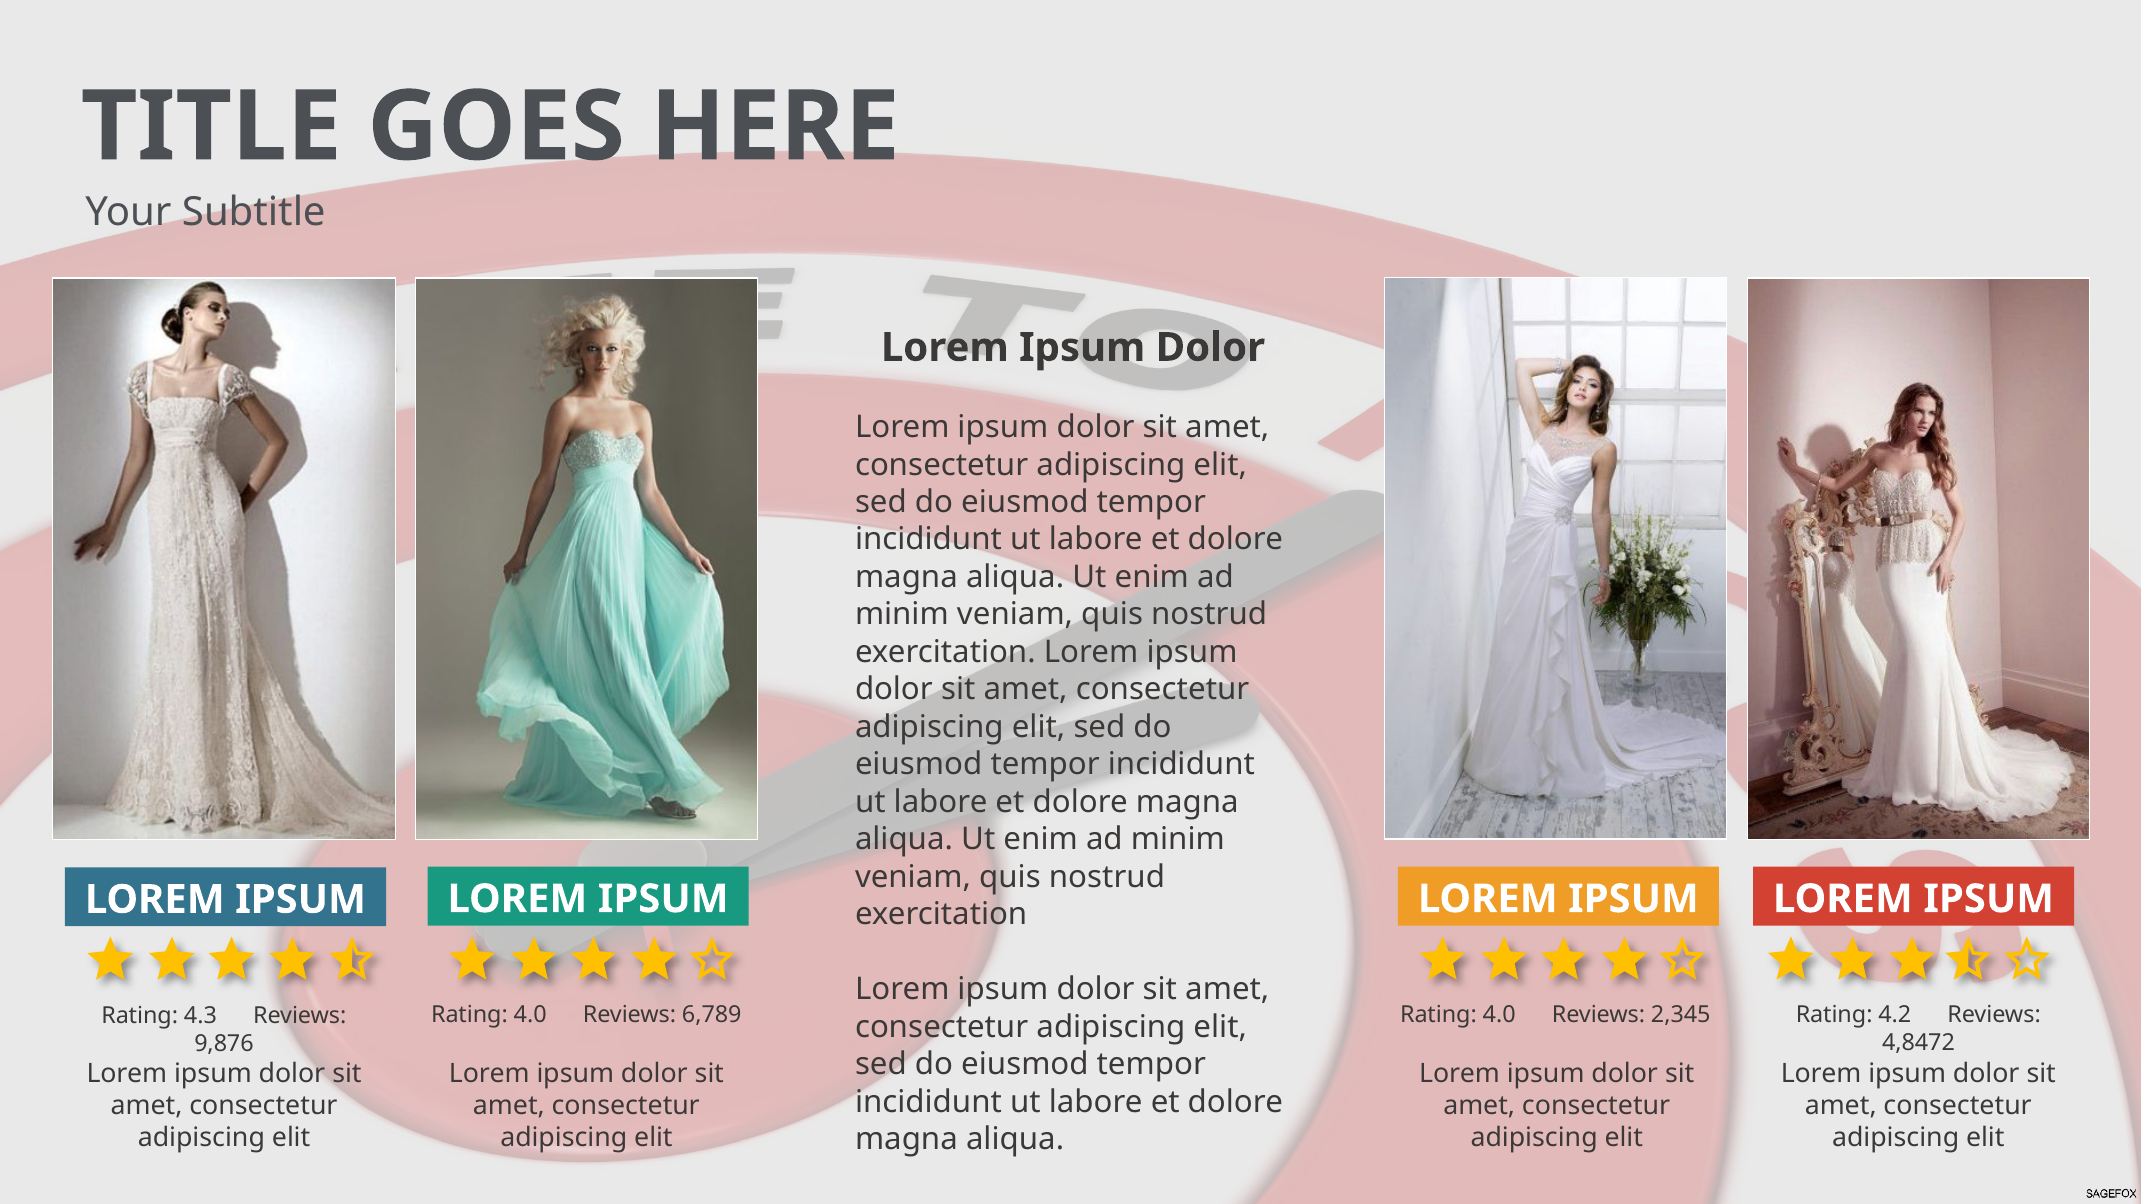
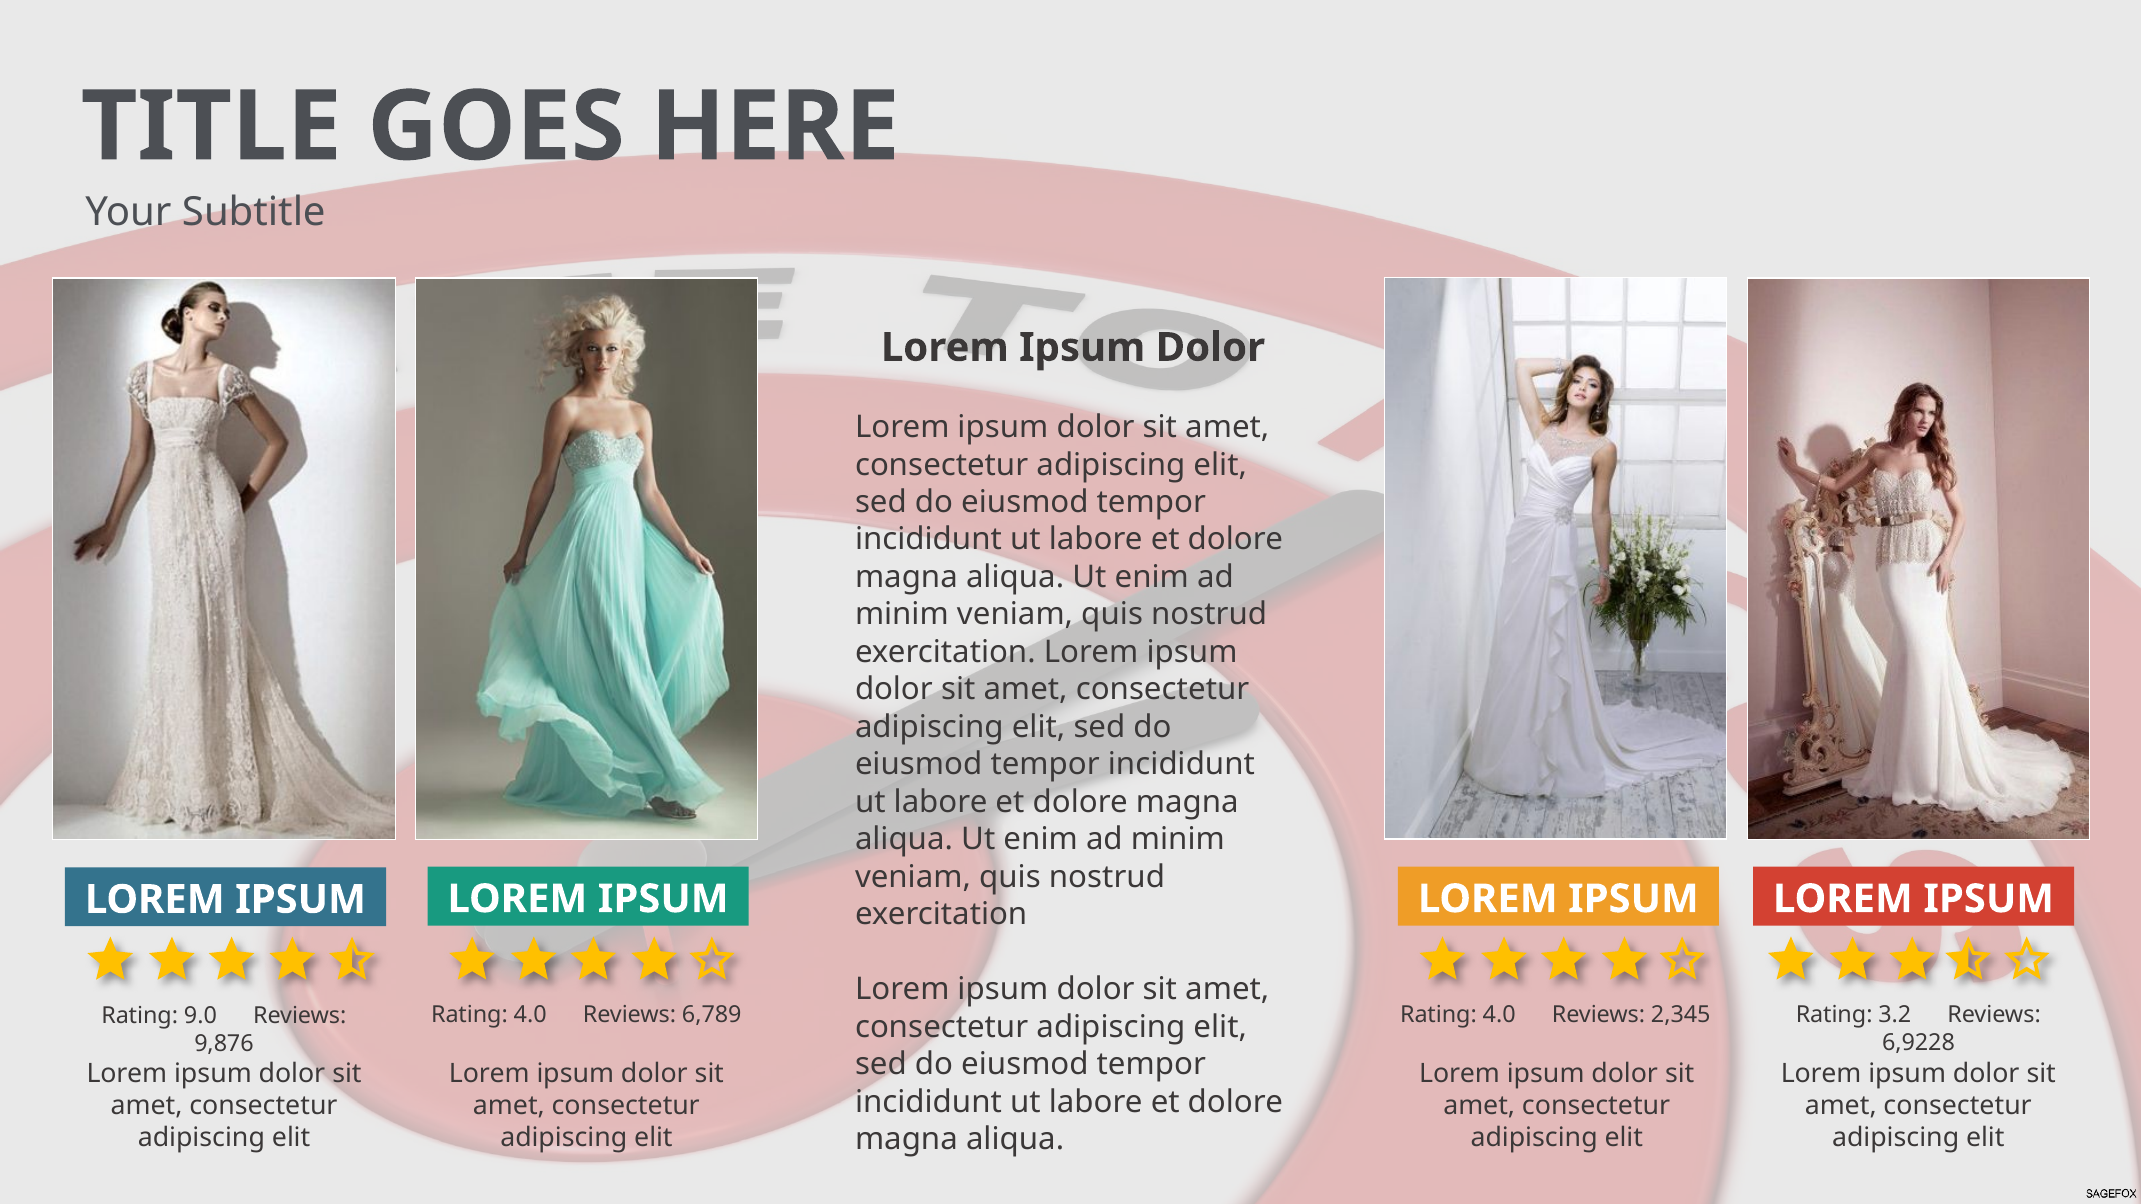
4.2: 4.2 -> 3.2
4.3: 4.3 -> 9.0
4,8472: 4,8472 -> 6,9228
